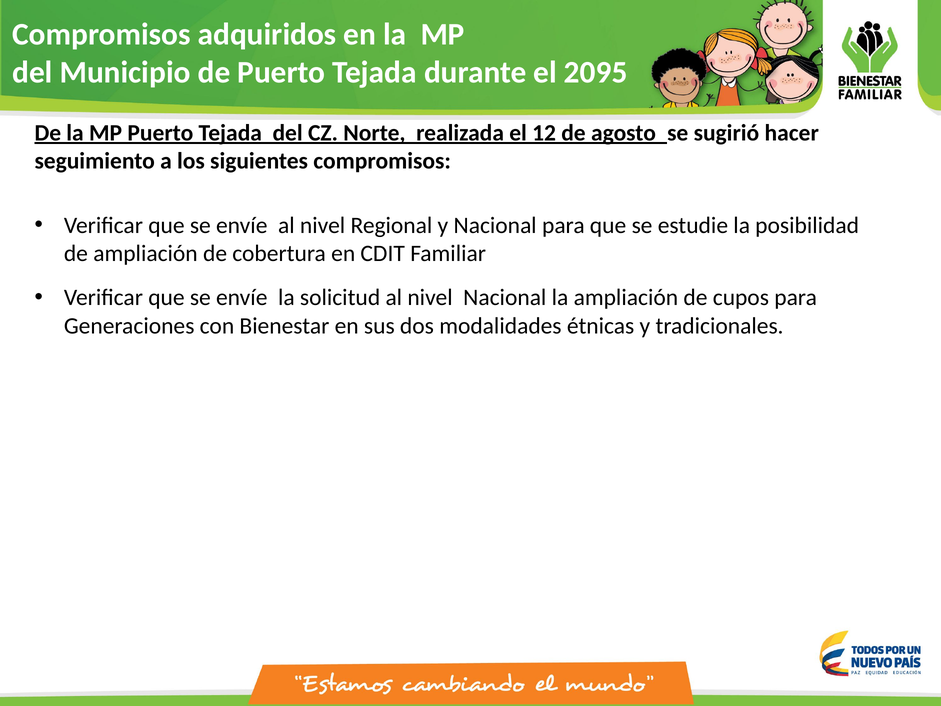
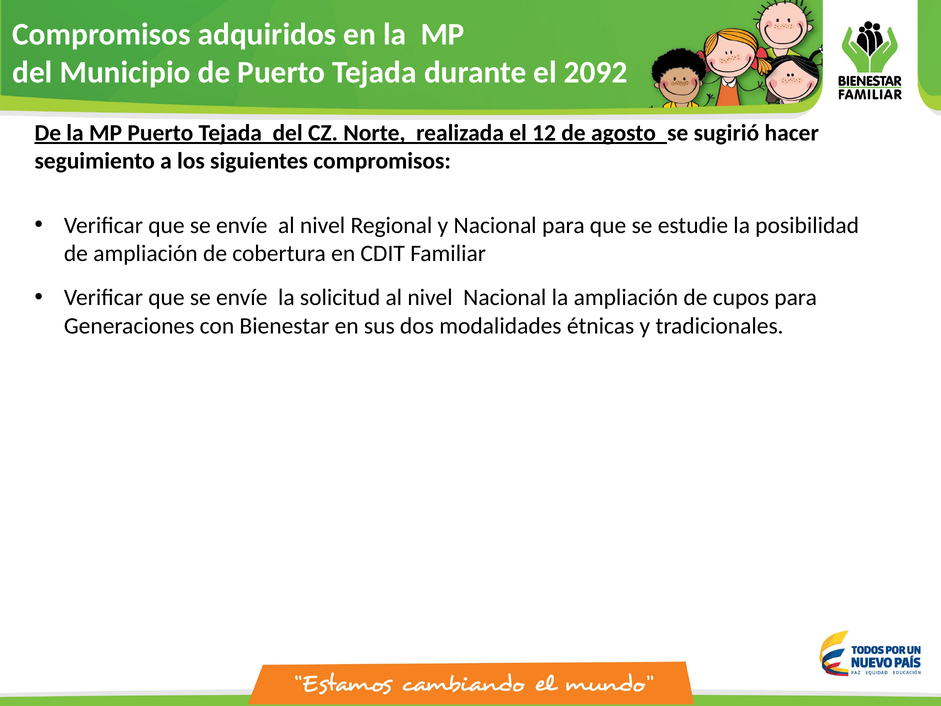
2095: 2095 -> 2092
